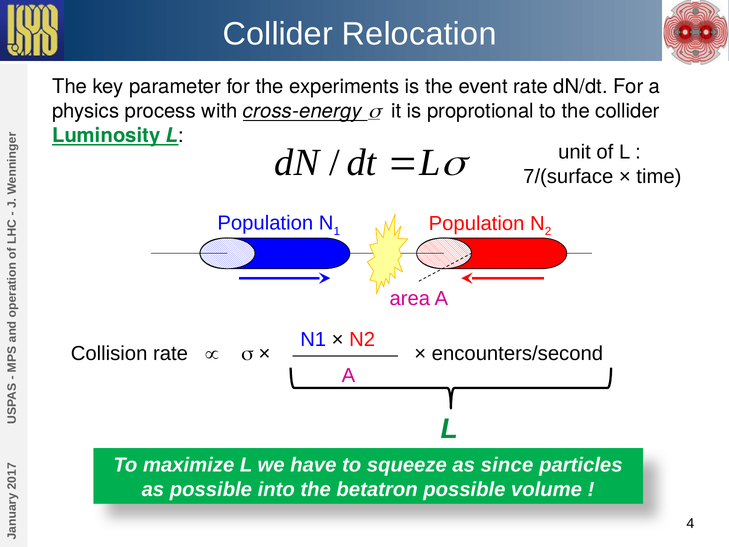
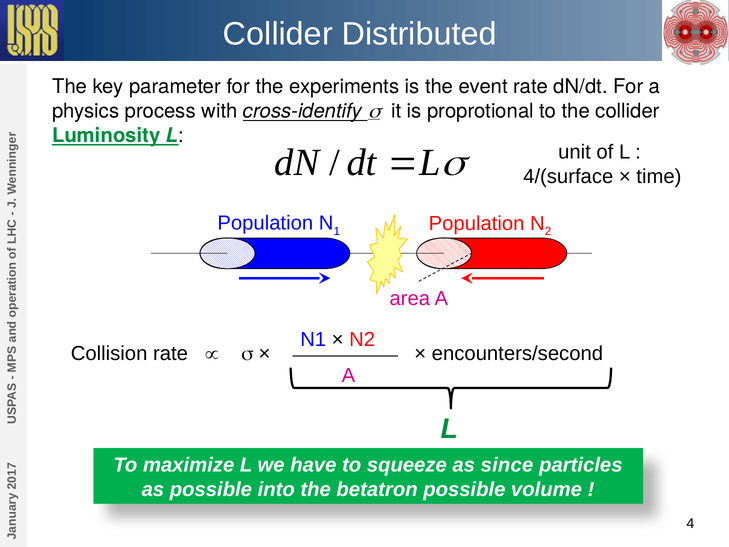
Relocation: Relocation -> Distributed
cross-energy: cross-energy -> cross-identify
7/(surface: 7/(surface -> 4/(surface
